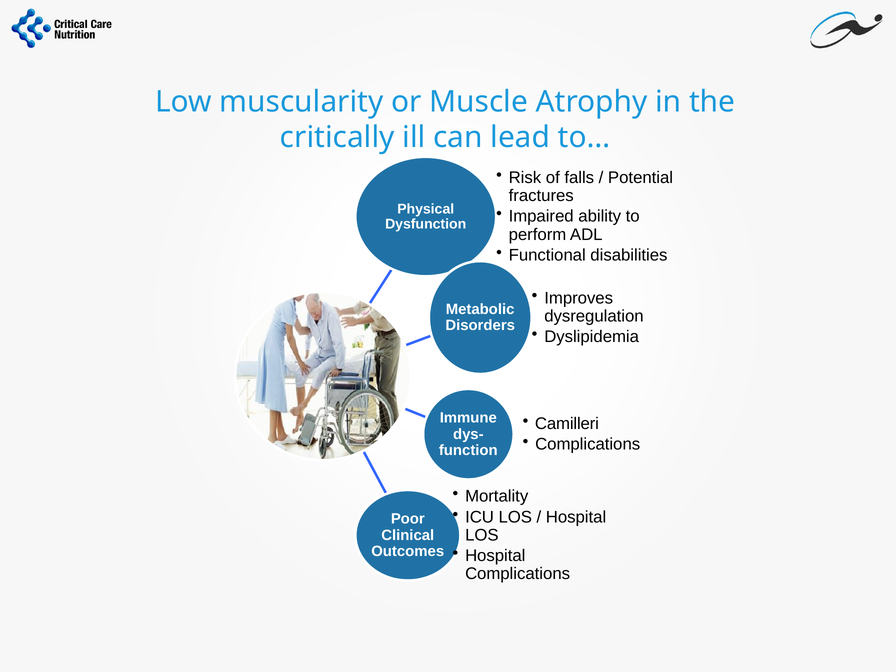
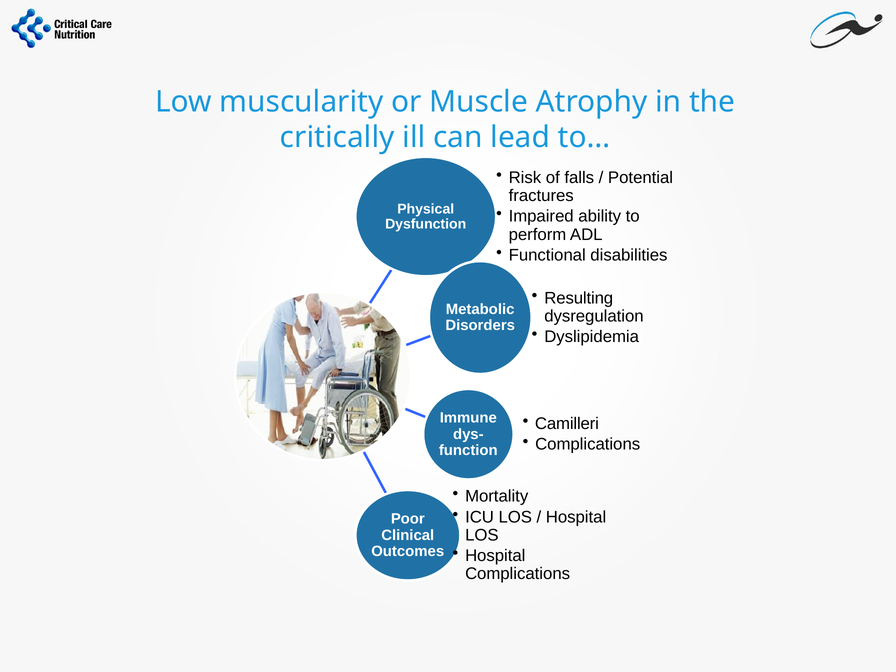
Improves: Improves -> Resulting
